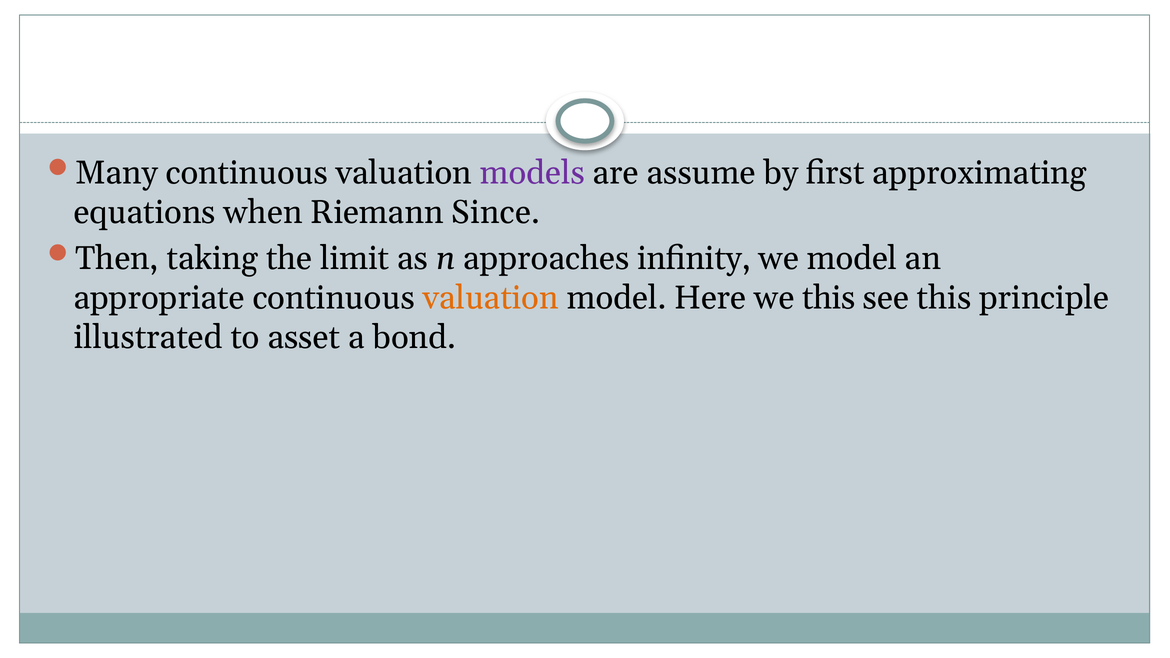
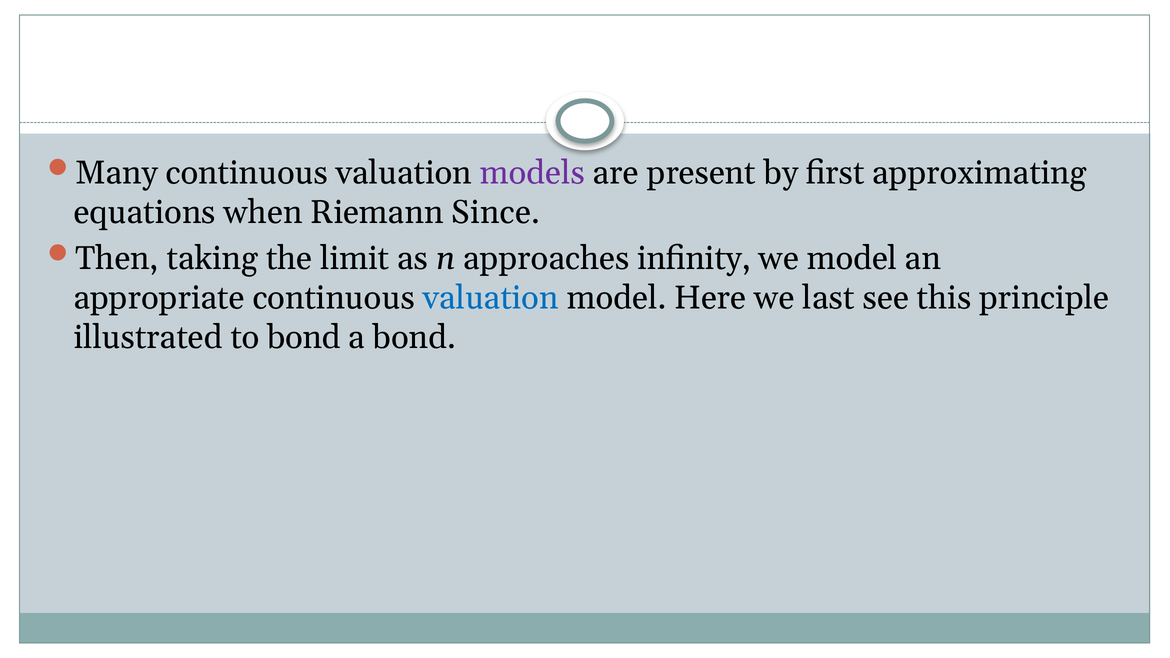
assume: assume -> present
valuation at (491, 298) colour: orange -> blue
we this: this -> last
to asset: asset -> bond
